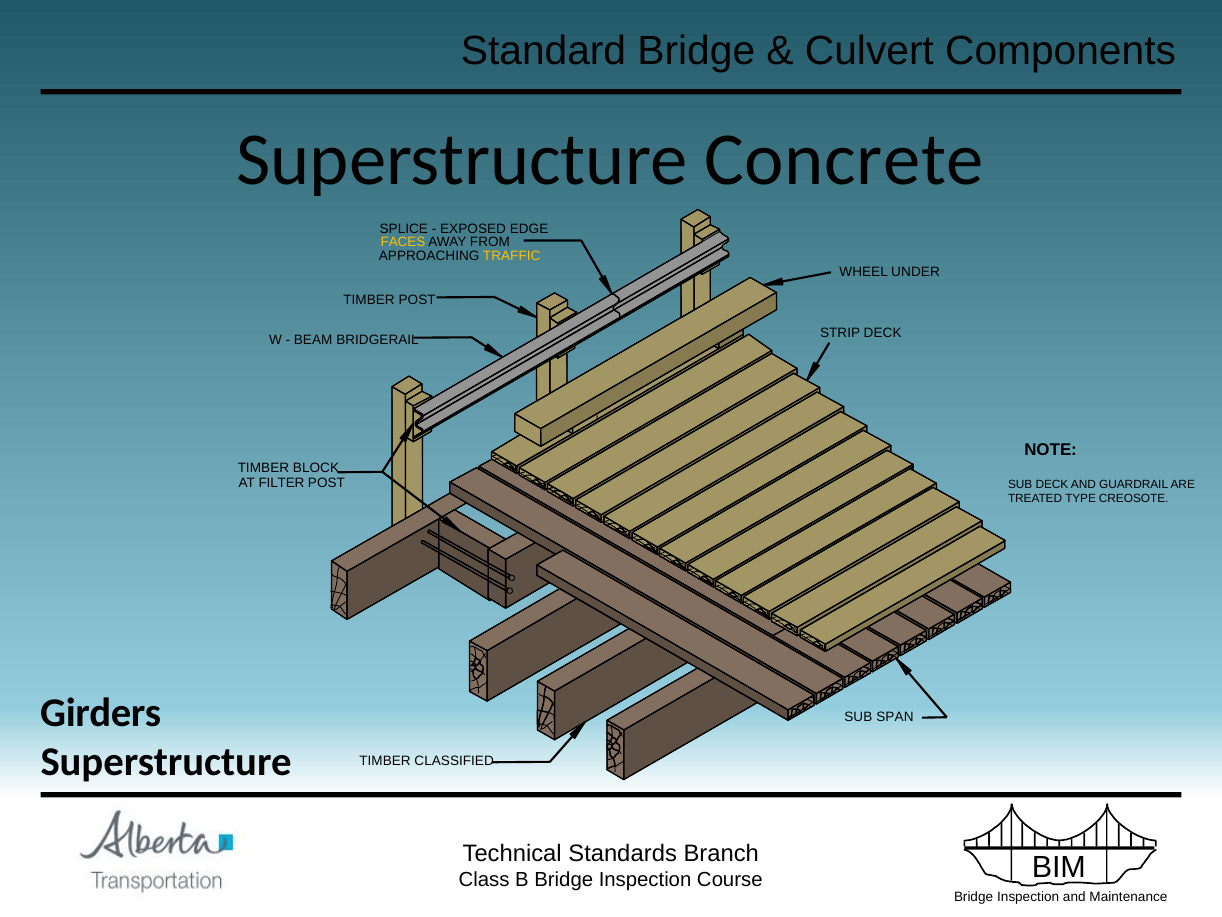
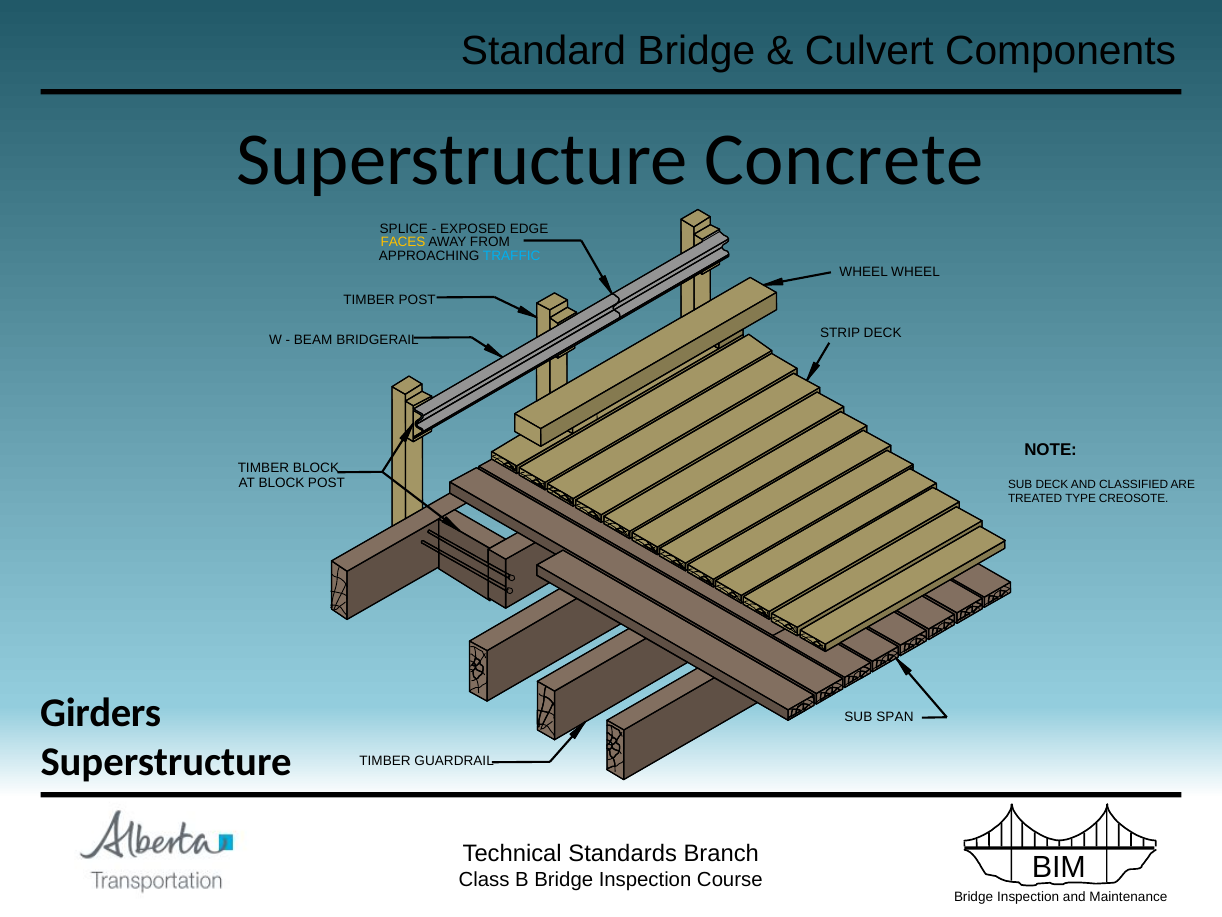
TRAFFIC colour: yellow -> light blue
WHEEL UNDER: UNDER -> WHEEL
AT FILTER: FILTER -> BLOCK
GUARDRAIL: GUARDRAIL -> CLASSIFIED
CLASSIFIED: CLASSIFIED -> GUARDRAIL
